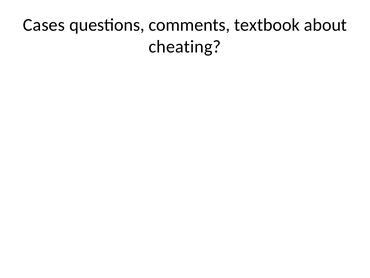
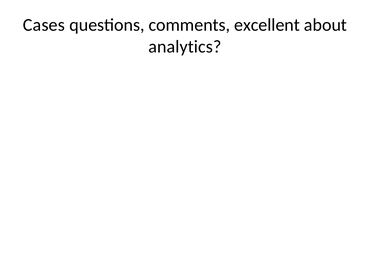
textbook: textbook -> excellent
cheating: cheating -> analytics
